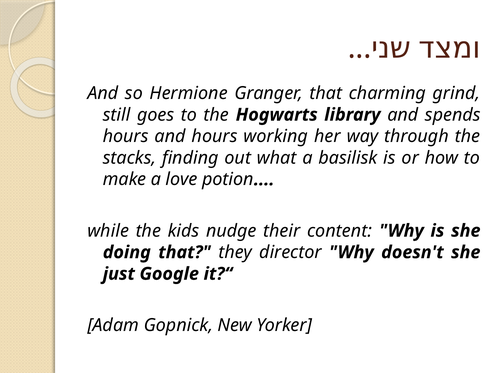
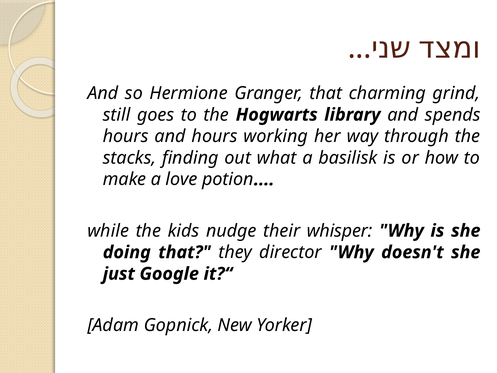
content: content -> whisper
